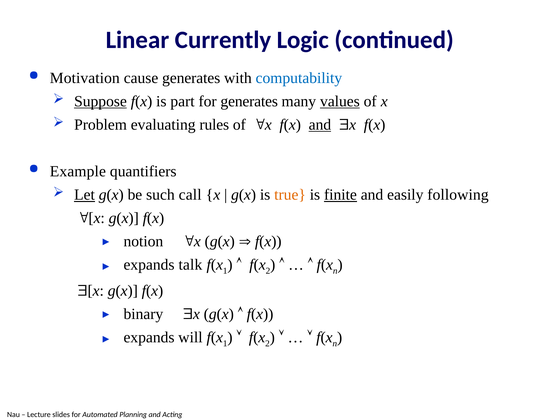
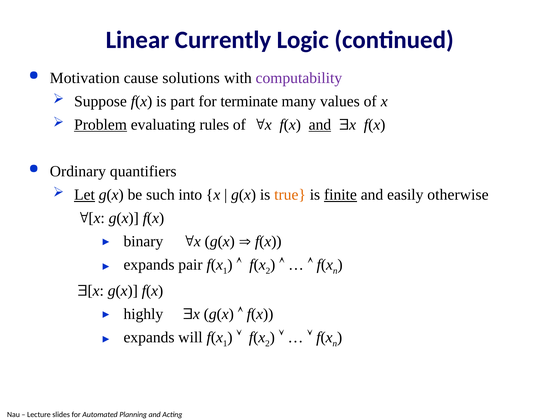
cause generates: generates -> solutions
computability colour: blue -> purple
Suppose underline: present -> none
for generates: generates -> terminate
values underline: present -> none
Problem underline: none -> present
Example: Example -> Ordinary
call: call -> into
following: following -> otherwise
notion: notion -> binary
talk: talk -> pair
binary: binary -> highly
